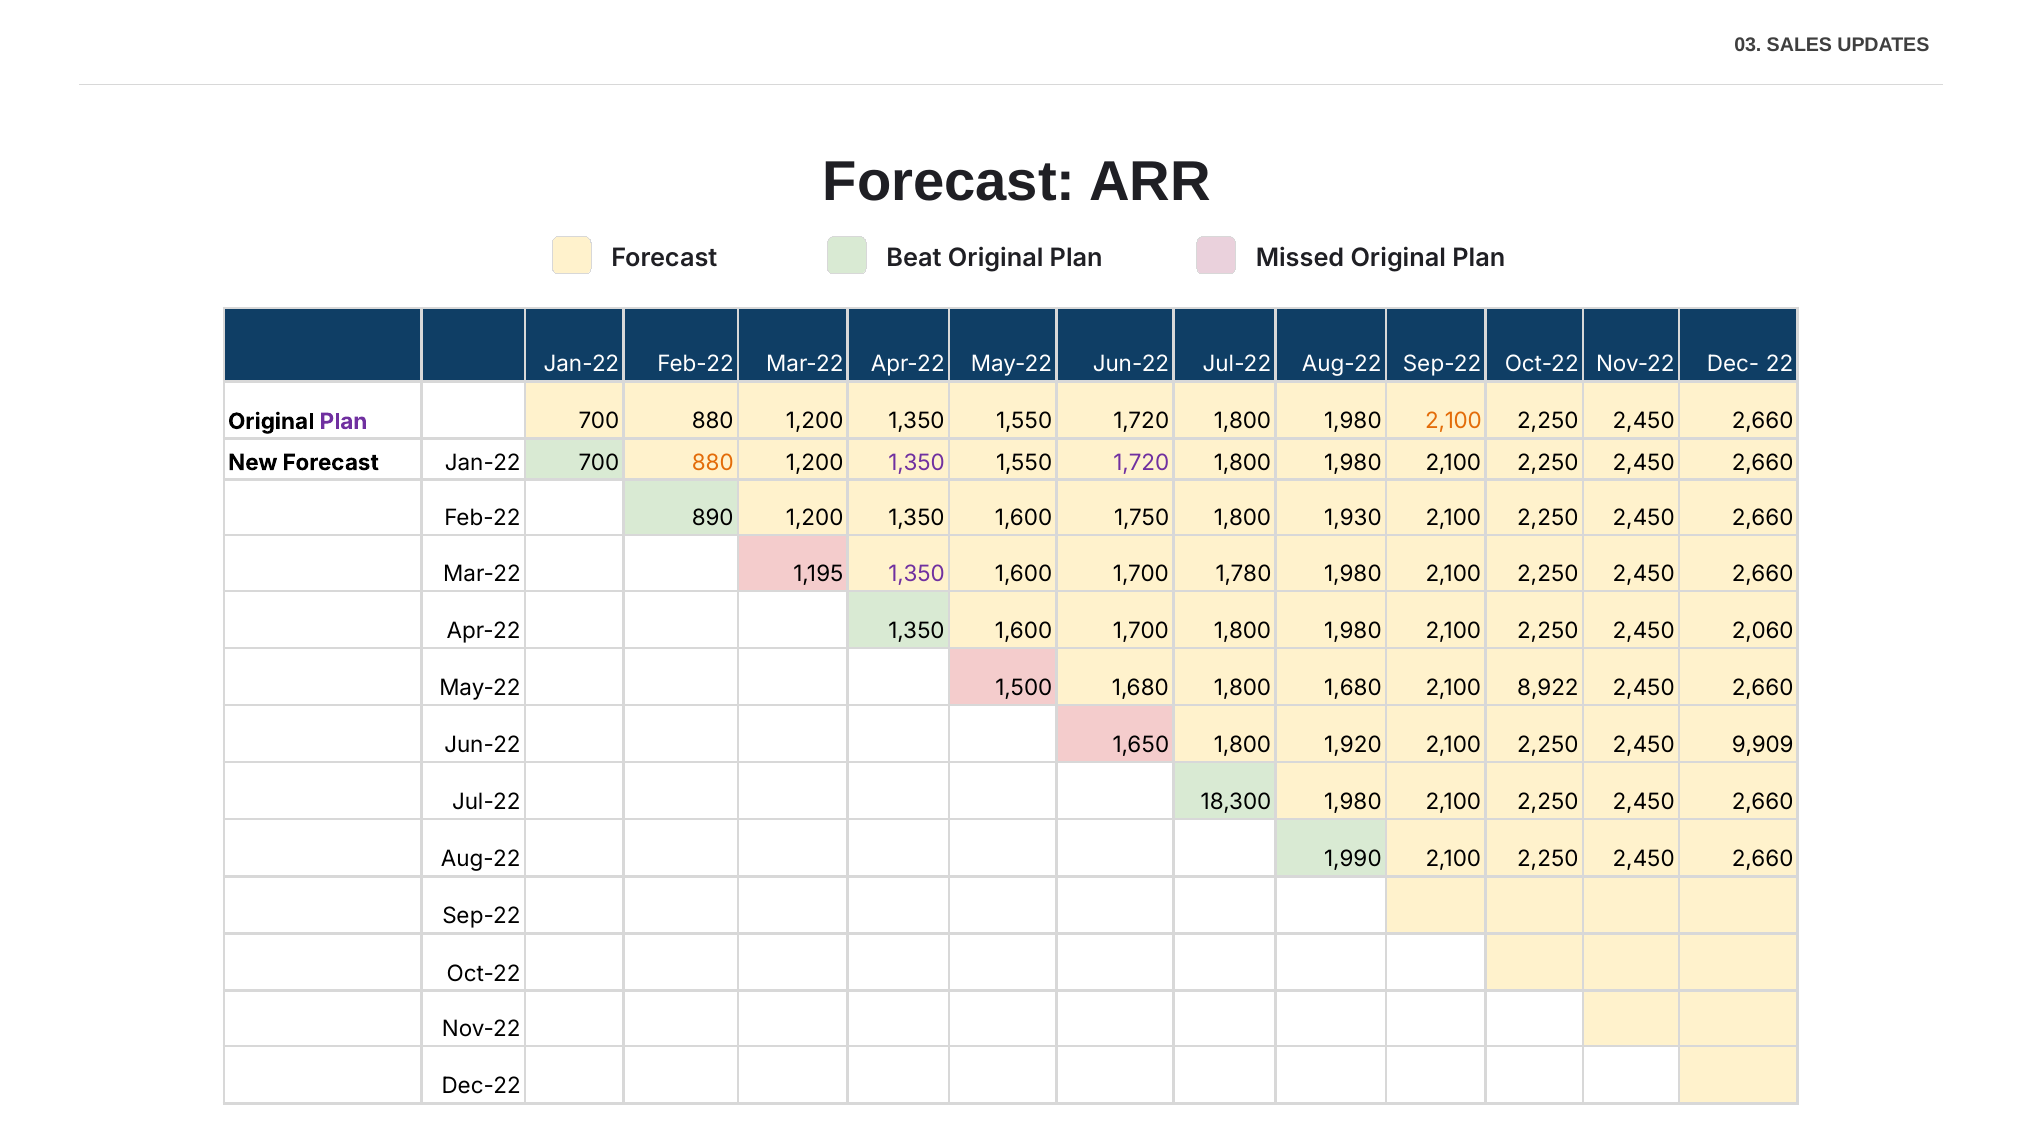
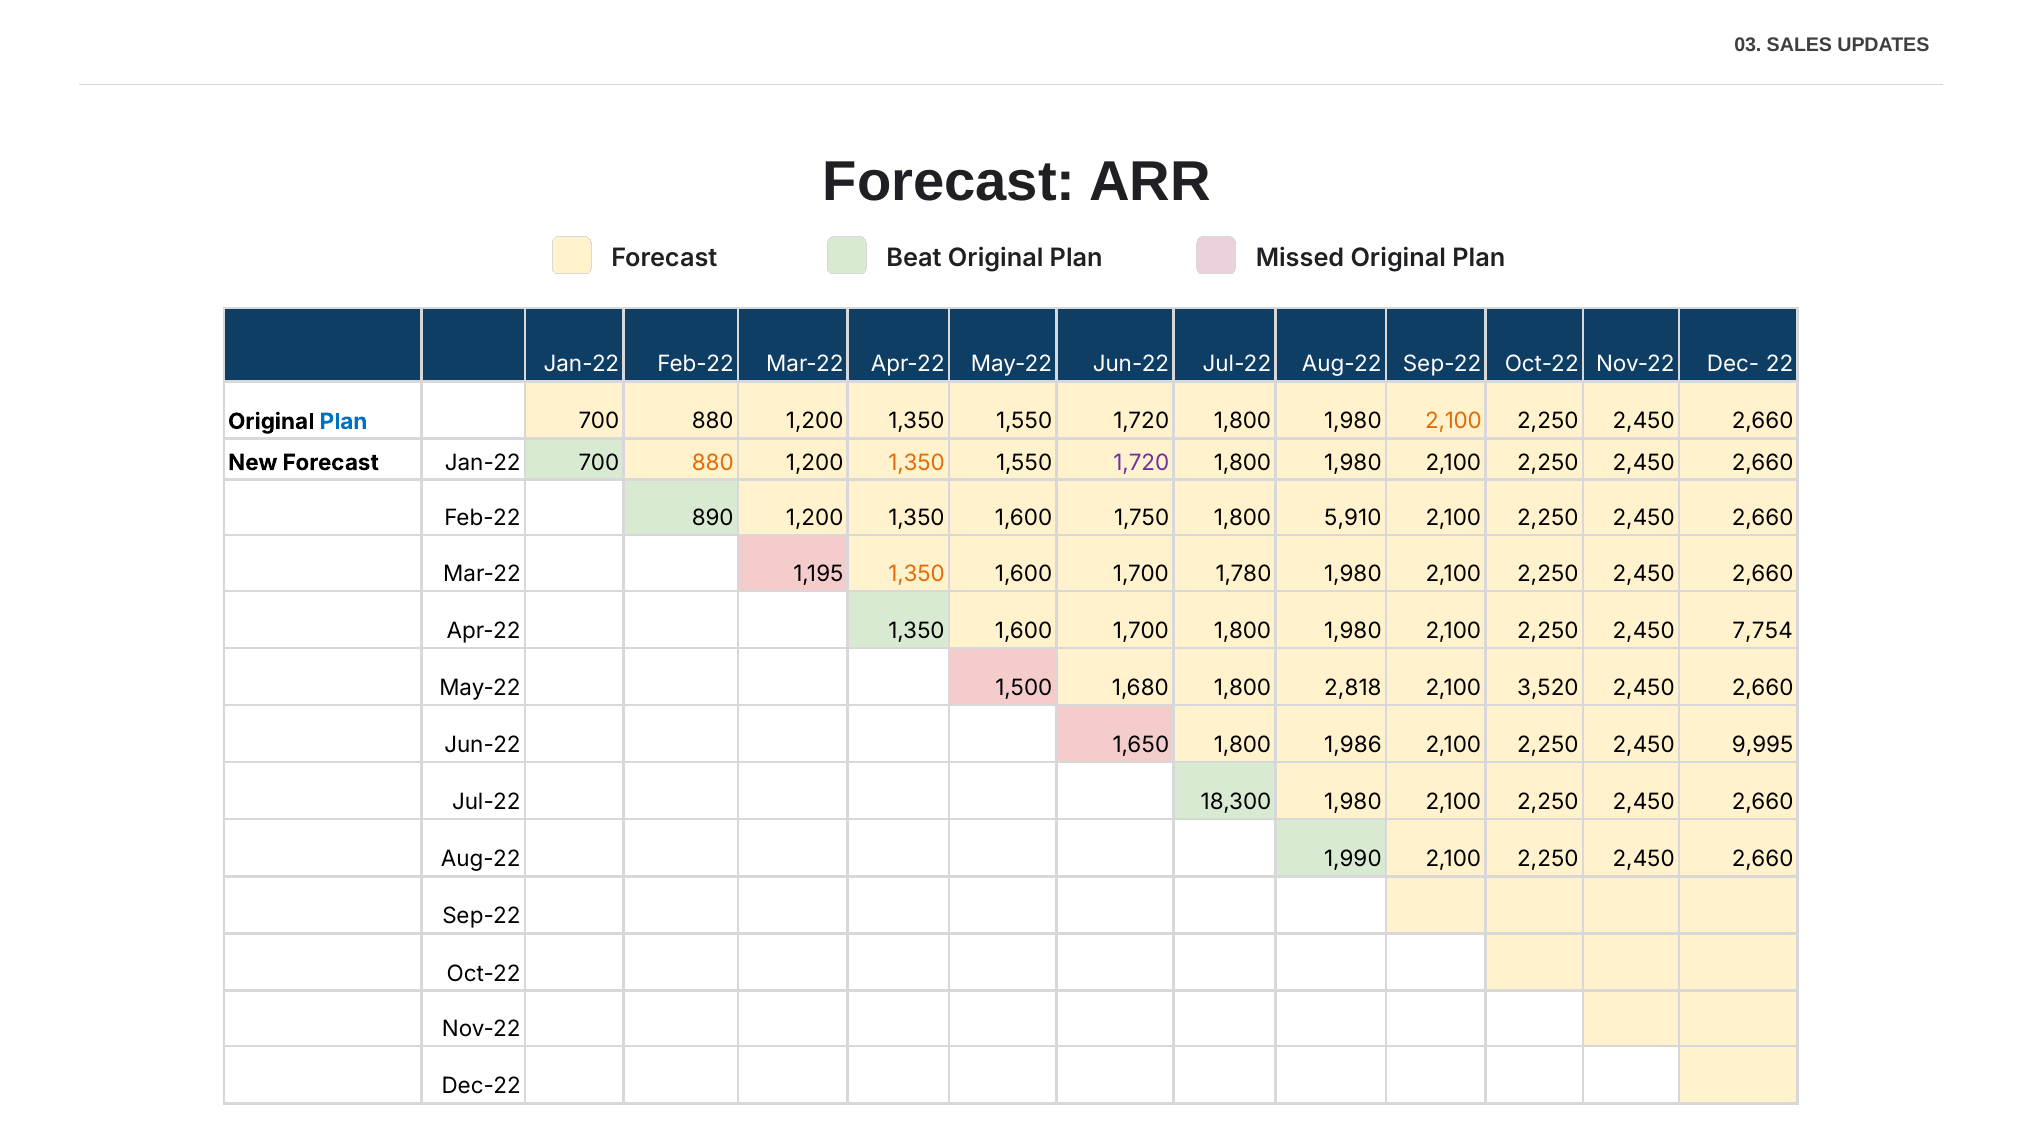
Plan at (343, 422) colour: purple -> blue
1,350 at (917, 463) colour: purple -> orange
1,930: 1,930 -> 5,910
1,350 at (917, 574) colour: purple -> orange
2,060: 2,060 -> 7,754
1,800 1,680: 1,680 -> 2,818
8,922: 8,922 -> 3,520
1,920: 1,920 -> 1,986
9,909: 9,909 -> 9,995
